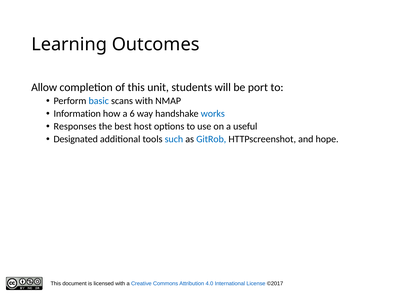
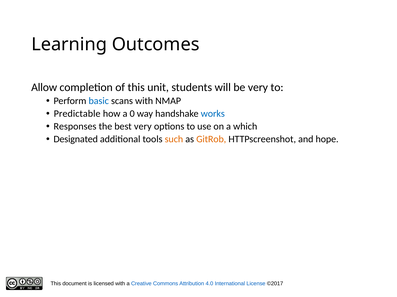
be port: port -> very
Information: Information -> Predictable
6: 6 -> 0
best host: host -> very
useful: useful -> which
such colour: blue -> orange
GitRob colour: blue -> orange
